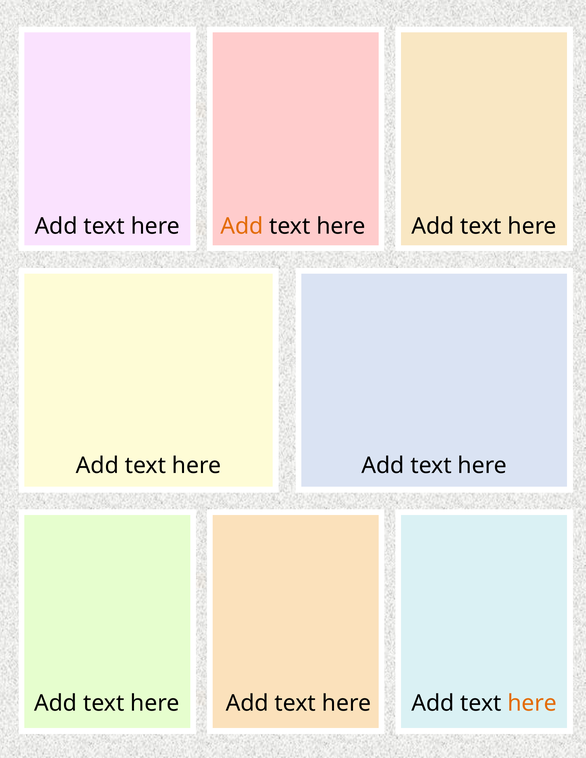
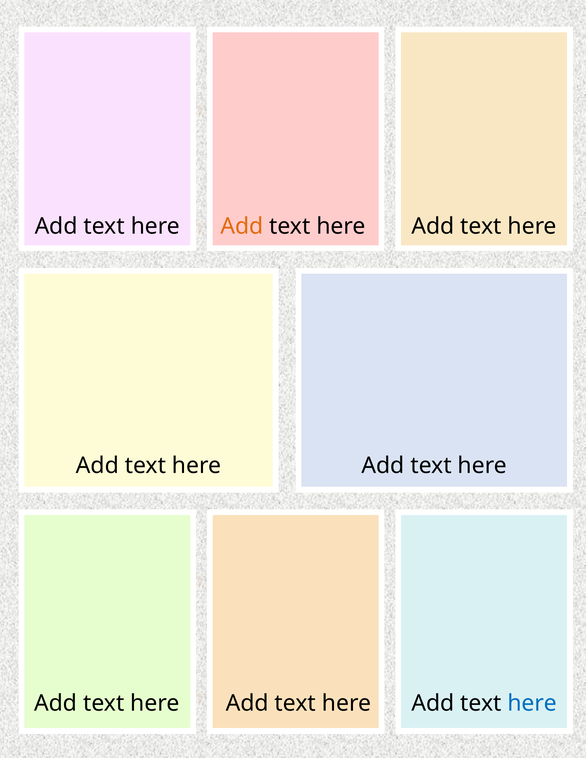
here at (532, 704) colour: orange -> blue
